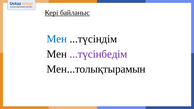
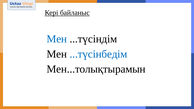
...түсінбедім colour: purple -> blue
